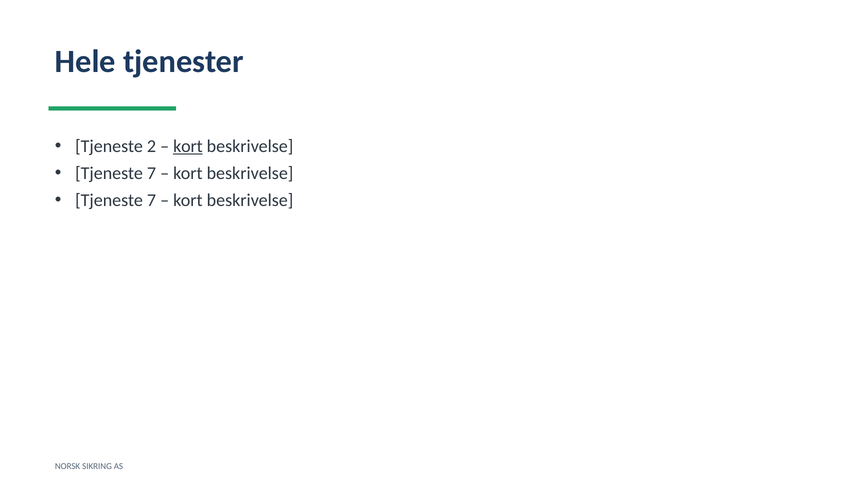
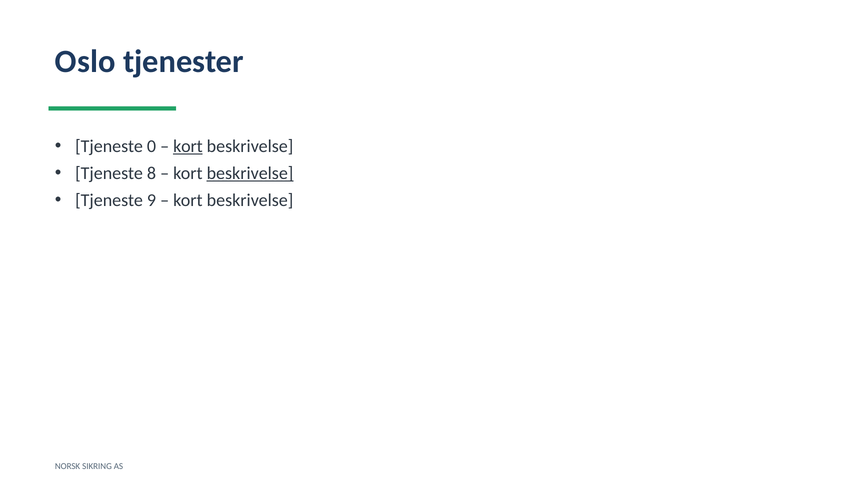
Hele: Hele -> Oslo
2: 2 -> 0
7 at (151, 173): 7 -> 8
beskrivelse at (250, 173) underline: none -> present
7 at (151, 200): 7 -> 9
